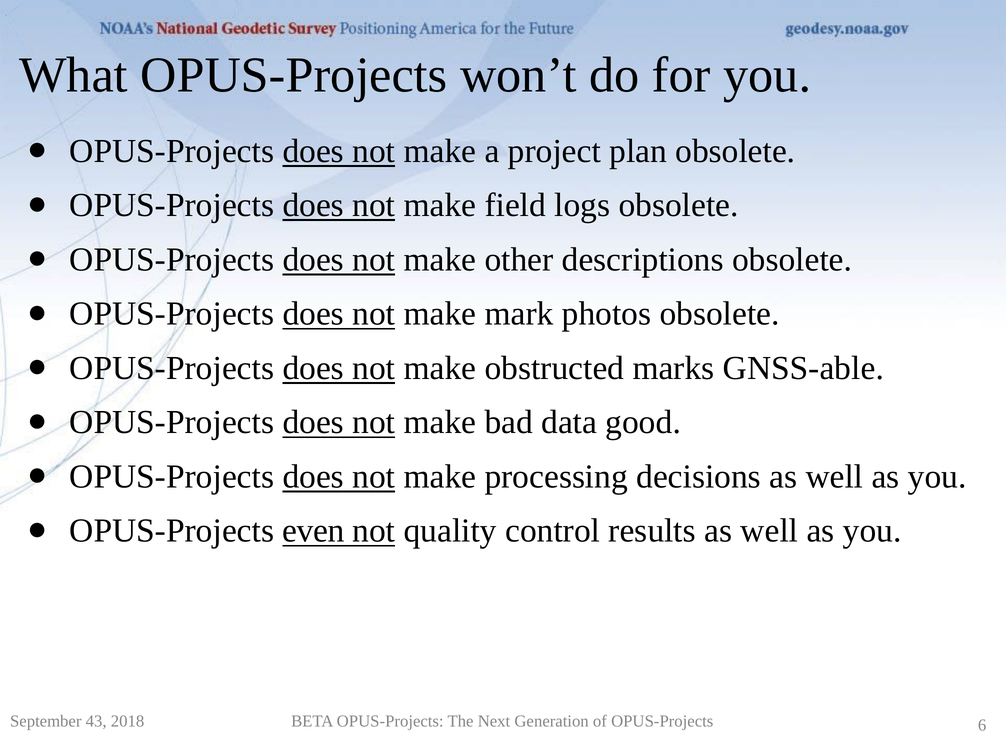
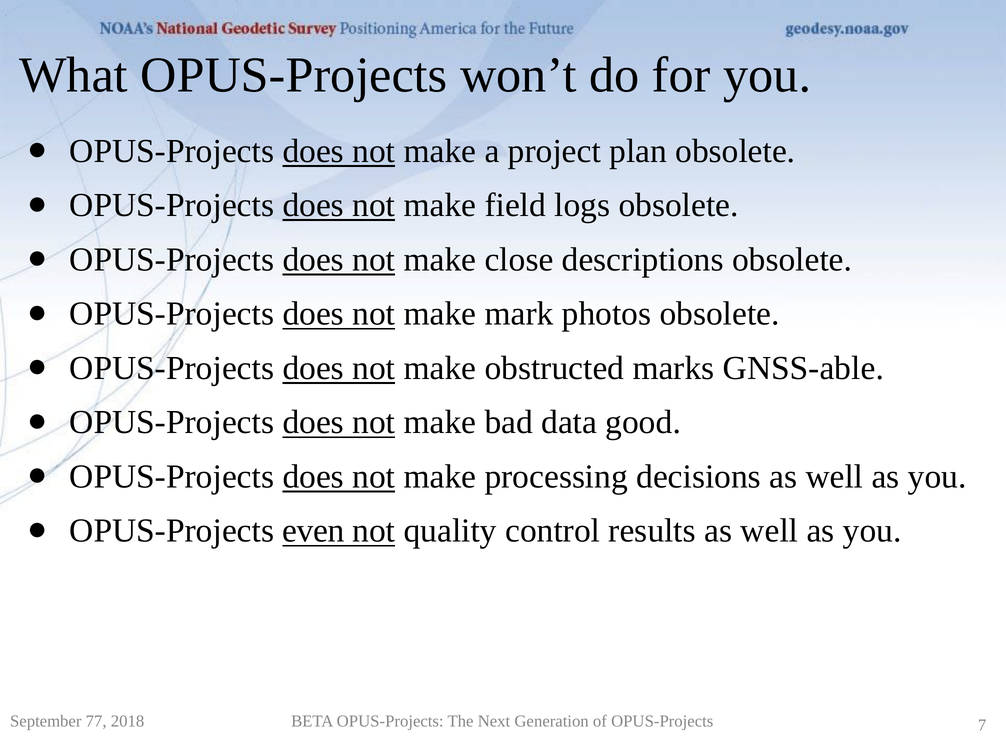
other: other -> close
43: 43 -> 77
6: 6 -> 7
